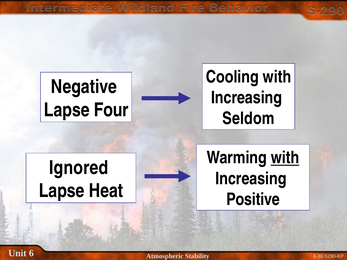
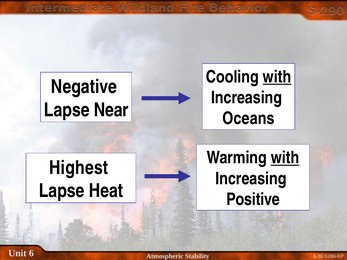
with at (277, 77) underline: none -> present
Four: Four -> Near
Seldom: Seldom -> Oceans
Ignored: Ignored -> Highest
